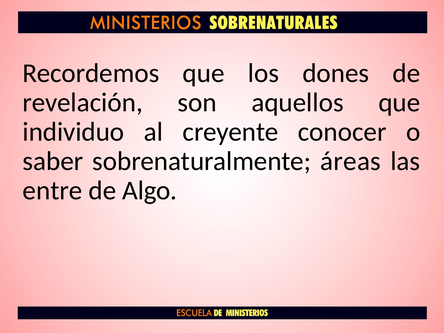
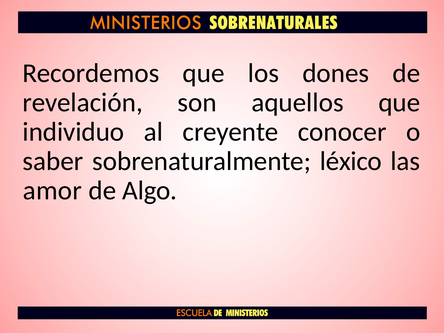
áreas: áreas -> léxico
entre: entre -> amor
